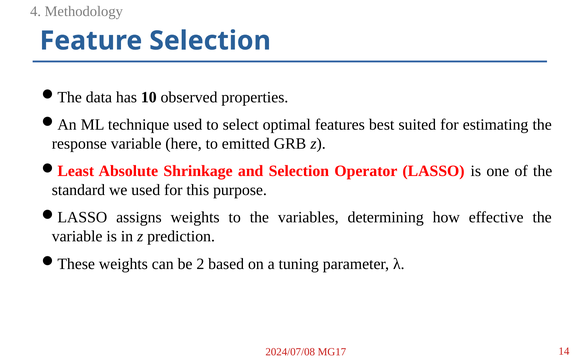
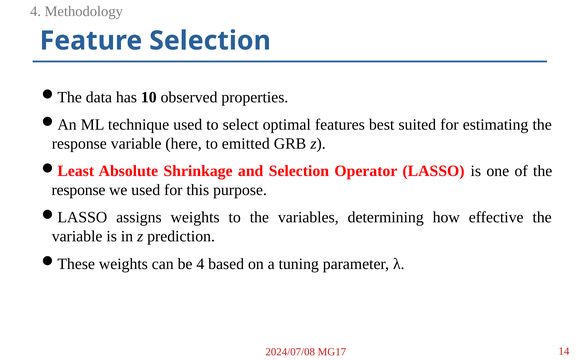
standard at (78, 190): standard -> response
be 2: 2 -> 4
